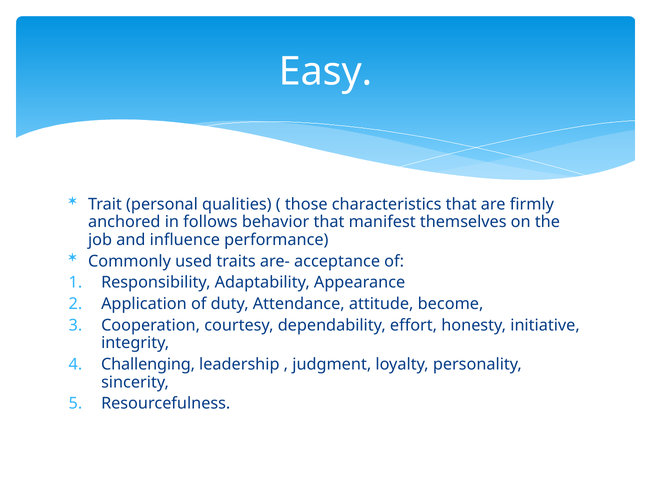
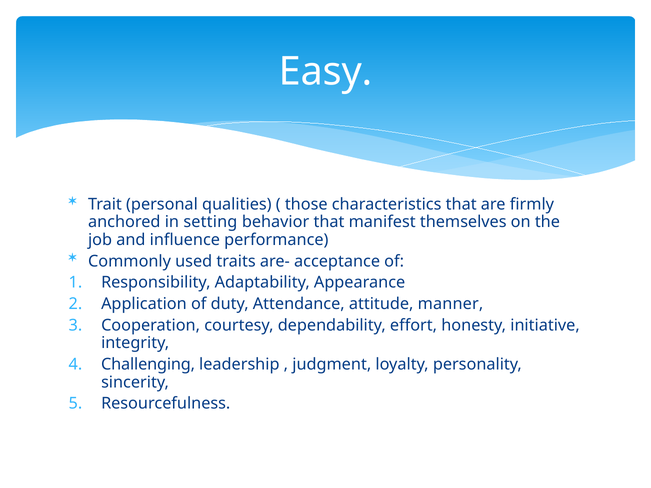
follows: follows -> setting
become: become -> manner
